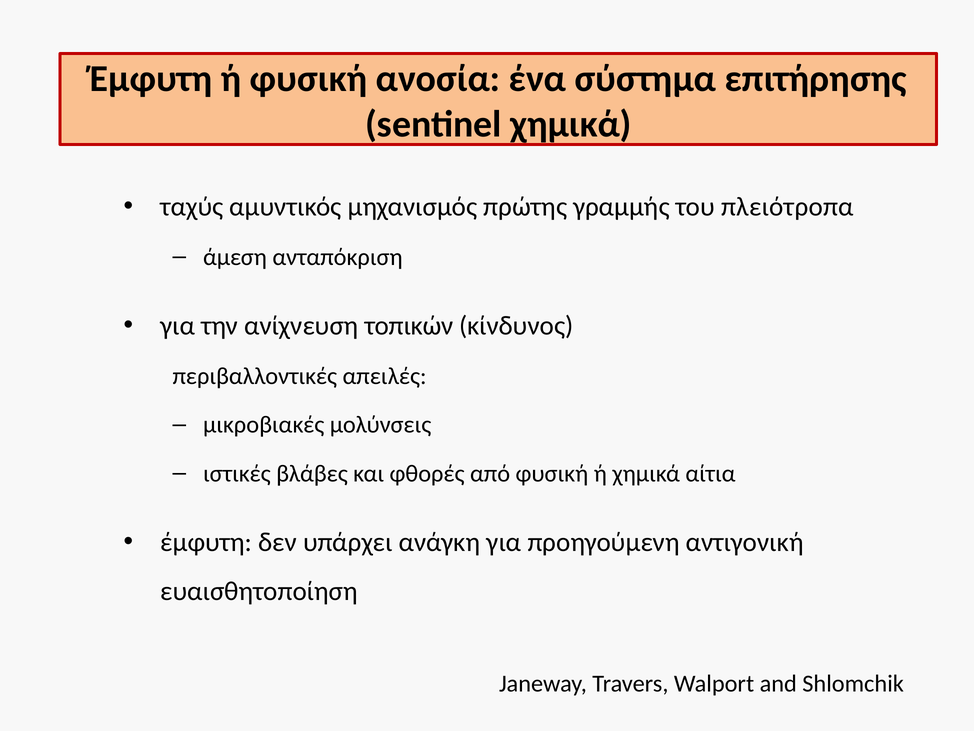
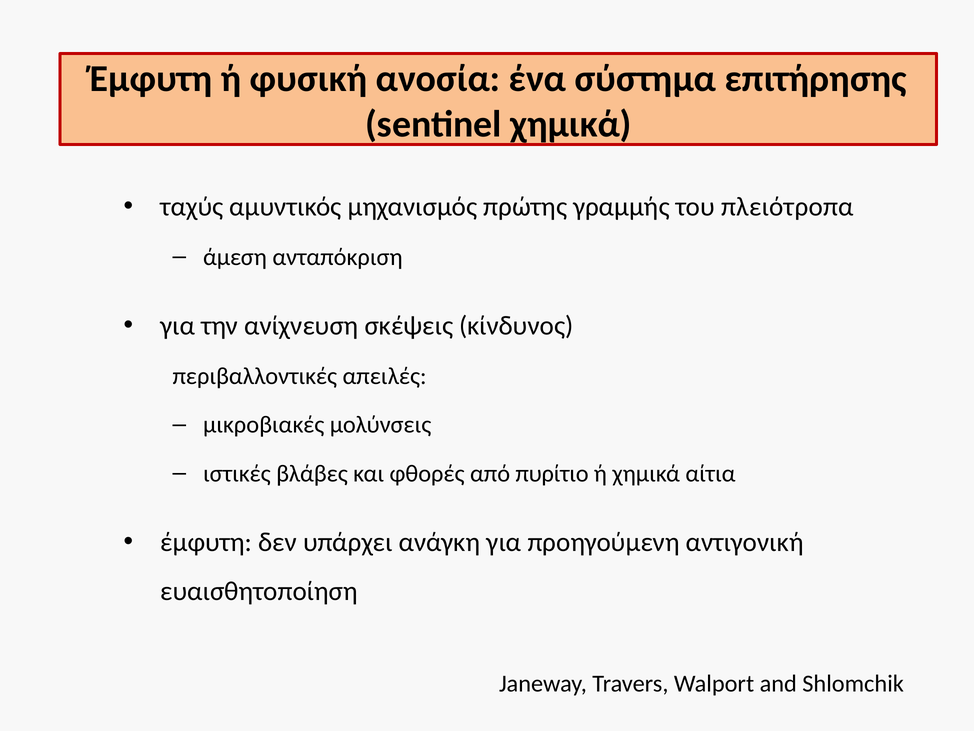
τοπικών: τοπικών -> σκέψεις
από φυσική: φυσική -> πυρίτιο
